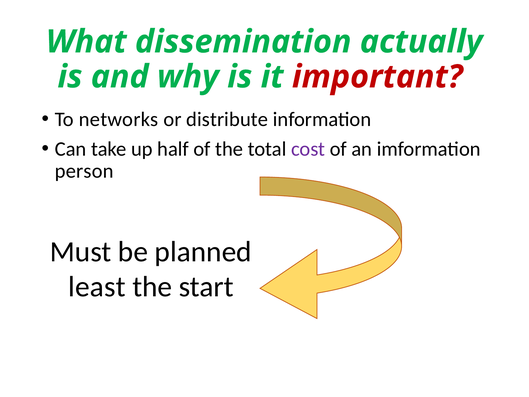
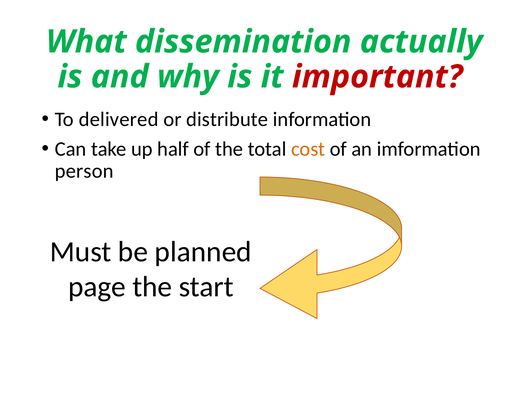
networks: networks -> delivered
cost colour: purple -> orange
least: least -> page
